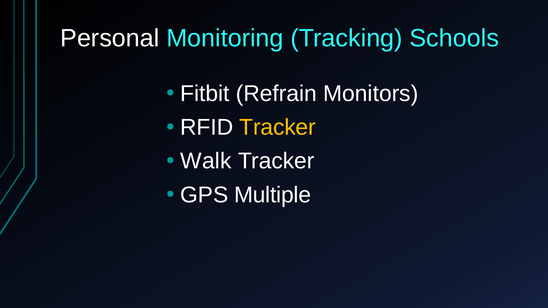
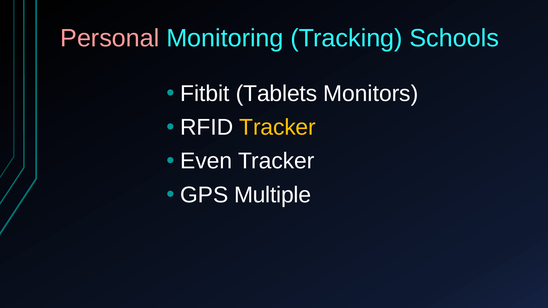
Personal colour: white -> pink
Refrain: Refrain -> Tablets
Walk: Walk -> Even
